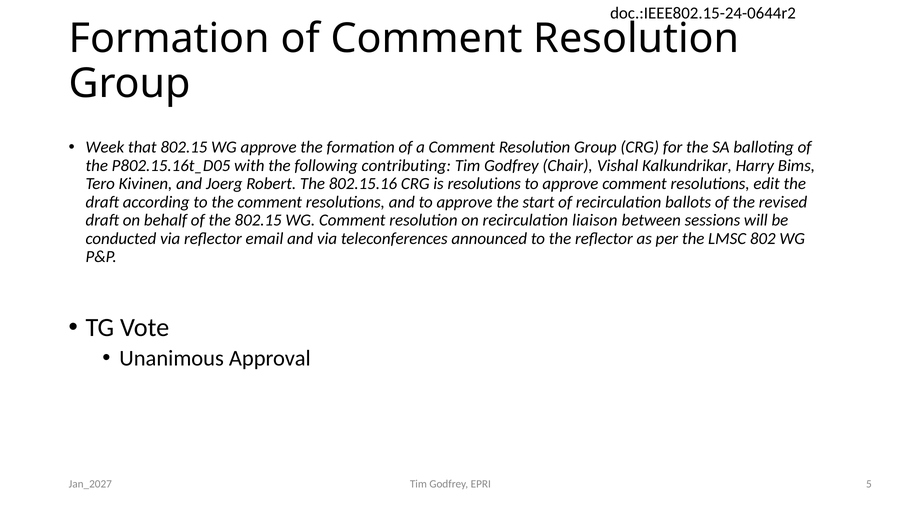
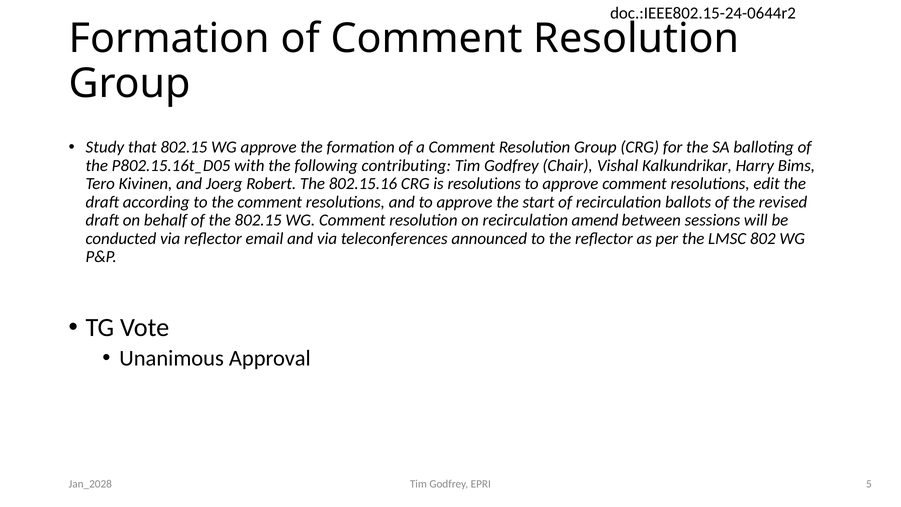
Week: Week -> Study
liaison: liaison -> amend
Jan_2027: Jan_2027 -> Jan_2028
